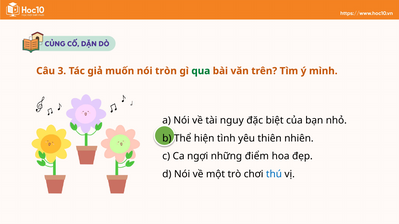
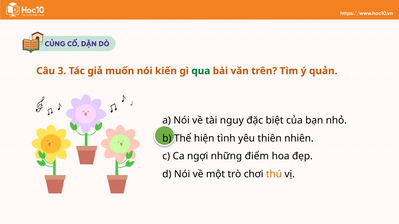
tròn: tròn -> kiến
mình: mình -> quản
thú colour: blue -> orange
